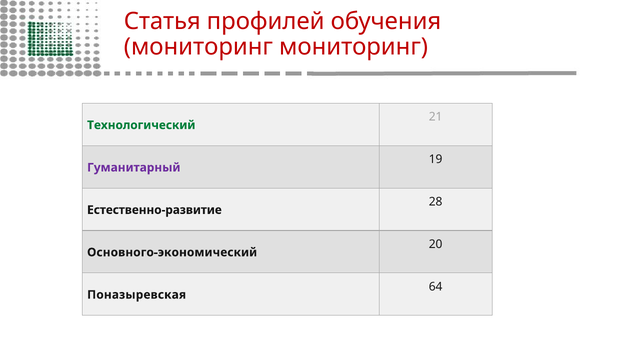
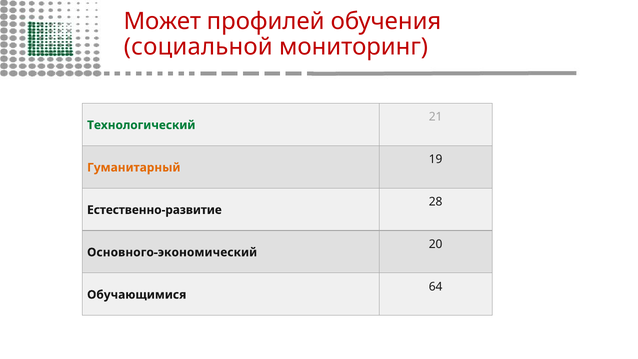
Статья: Статья -> Может
мониторинг at (198, 47): мониторинг -> социальной
Гуманитарный colour: purple -> orange
Поназыревская: Поназыревская -> Обучающимися
